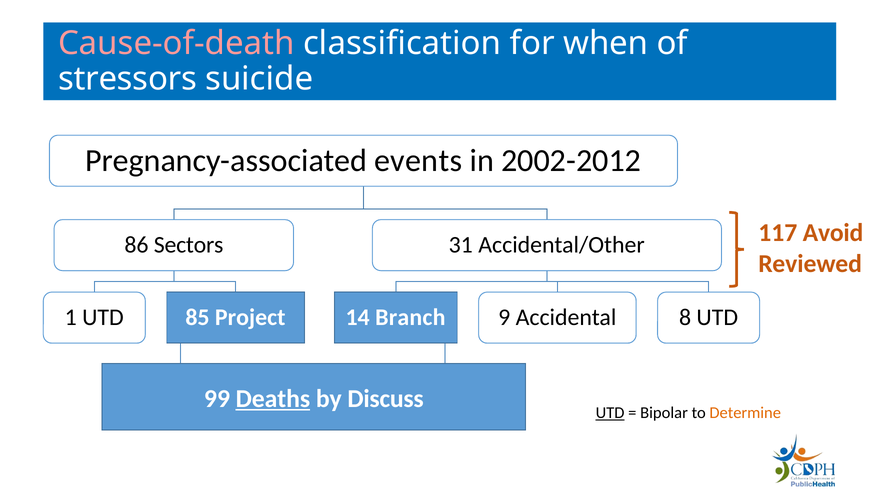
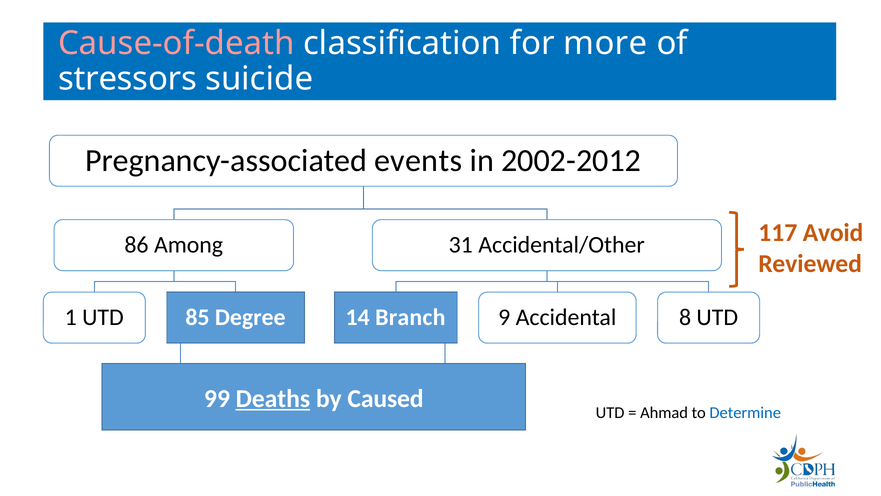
when: when -> more
Sectors: Sectors -> Among
Project: Project -> Degree
Discuss: Discuss -> Caused
UTD at (610, 413) underline: present -> none
Bipolar: Bipolar -> Ahmad
Determine colour: orange -> blue
